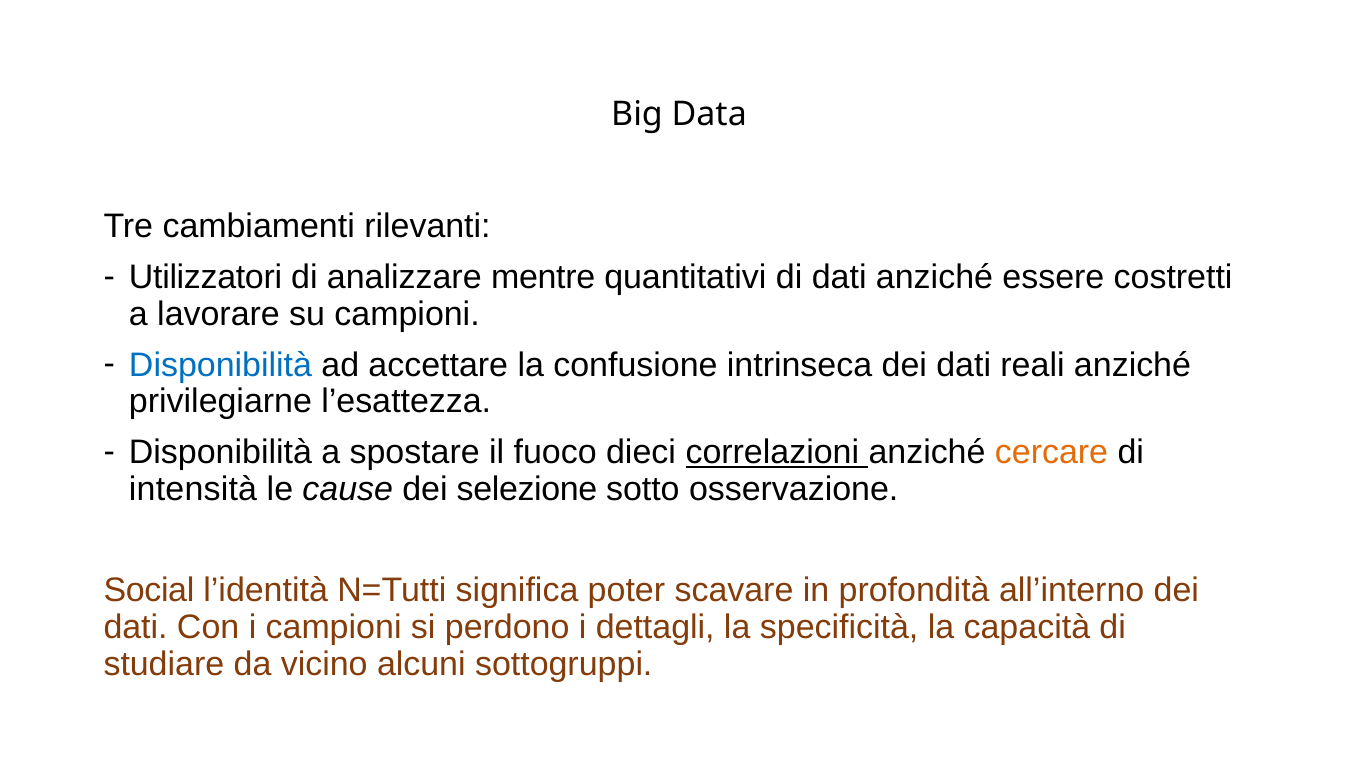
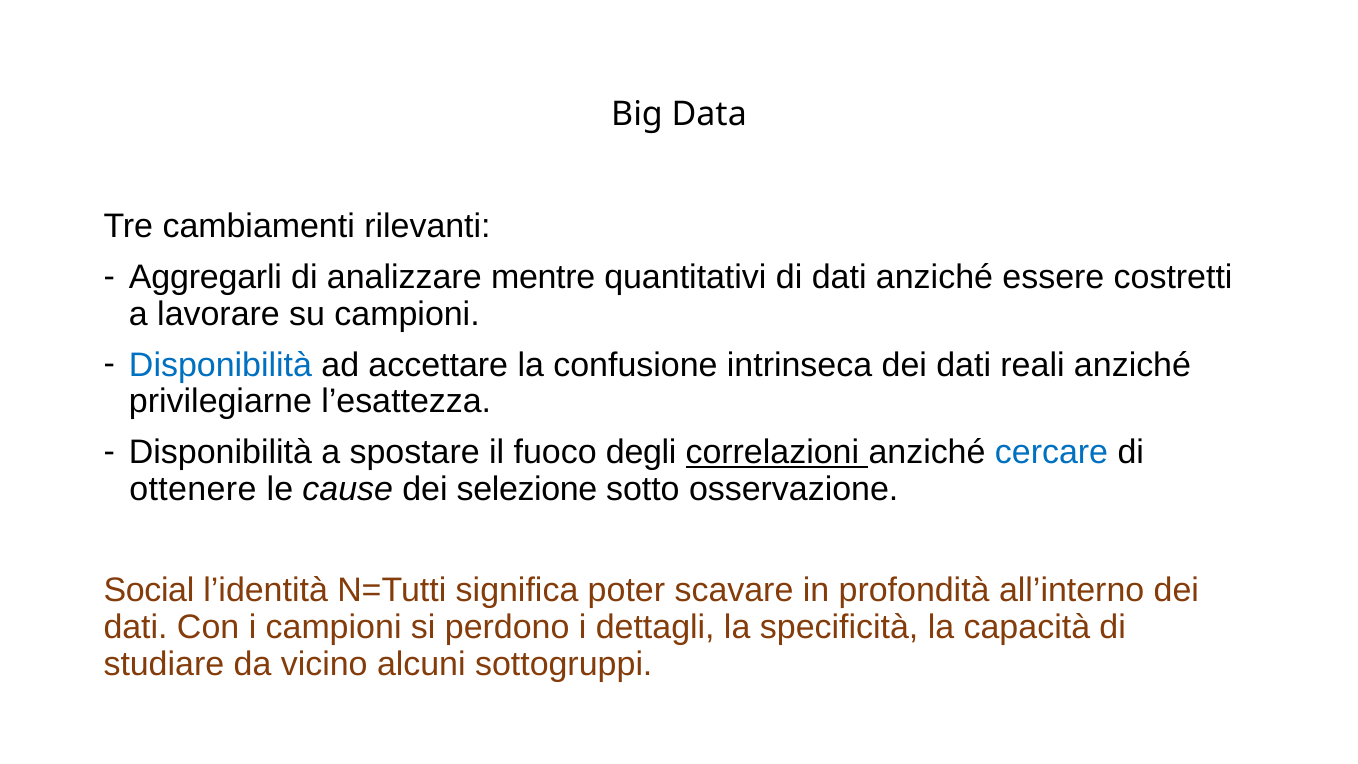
Utilizzatori: Utilizzatori -> Aggregarli
dieci: dieci -> degli
cercare colour: orange -> blue
intensità: intensità -> ottenere
